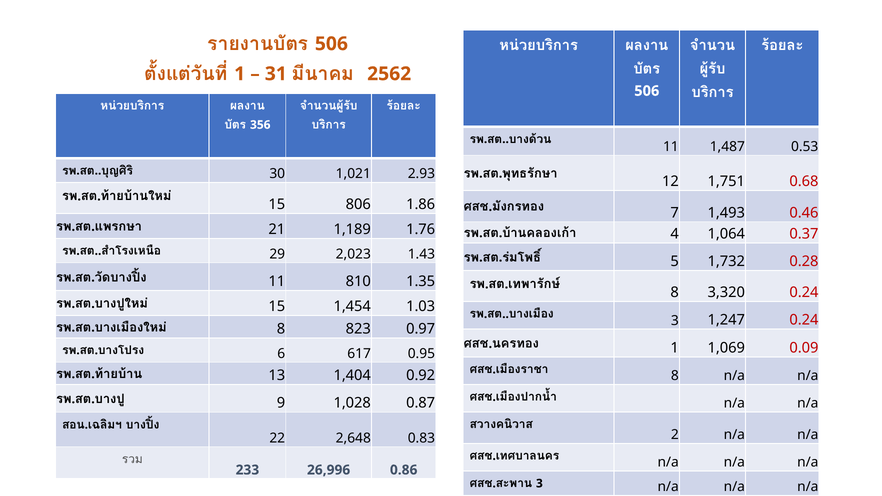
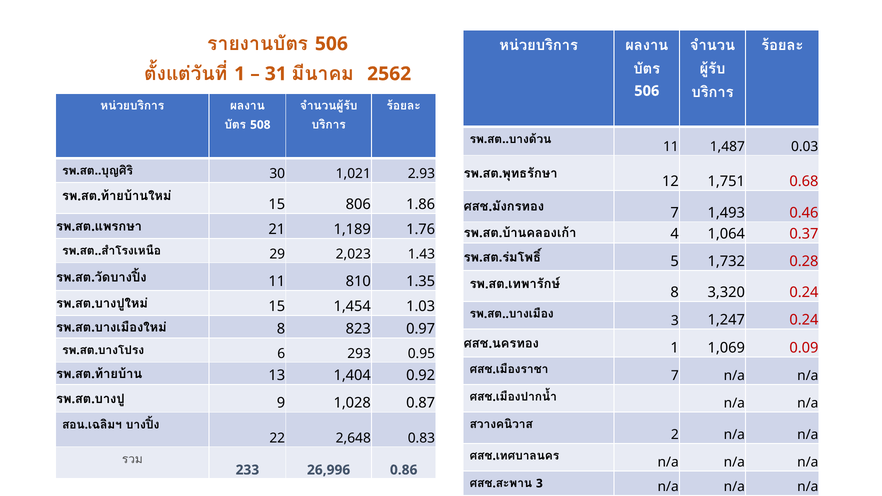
356: 356 -> 508
0.53: 0.53 -> 0.03
617: 617 -> 293
8 at (675, 376): 8 -> 7
